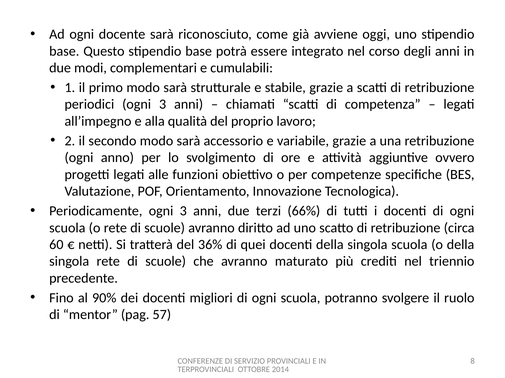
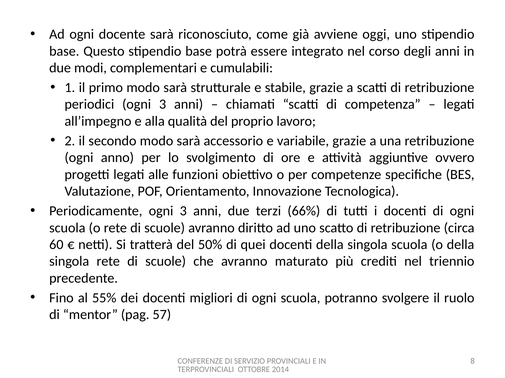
36%: 36% -> 50%
90%: 90% -> 55%
